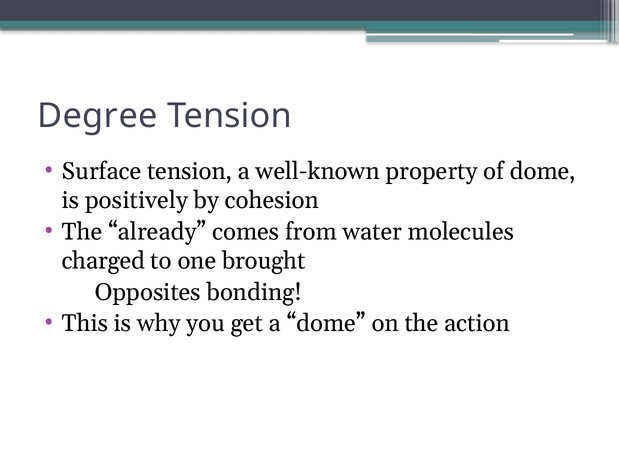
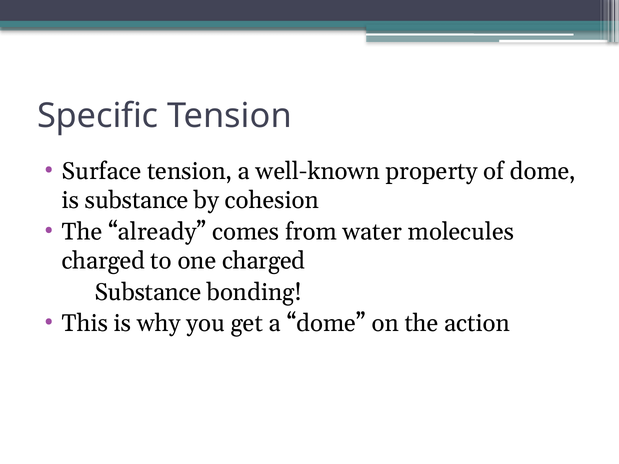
Degree: Degree -> Specific
is positively: positively -> substance
one brought: brought -> charged
Opposites at (148, 292): Opposites -> Substance
